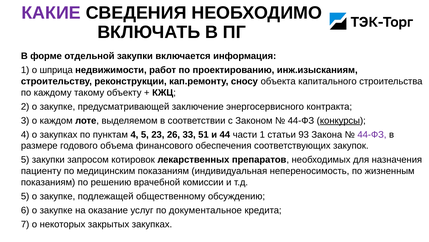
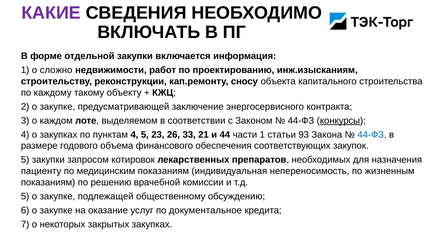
шприца: шприца -> сложно
51: 51 -> 21
44-ФЗ at (372, 134) colour: purple -> blue
